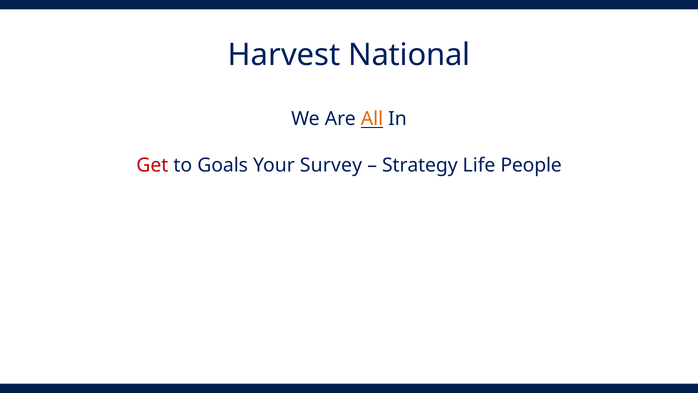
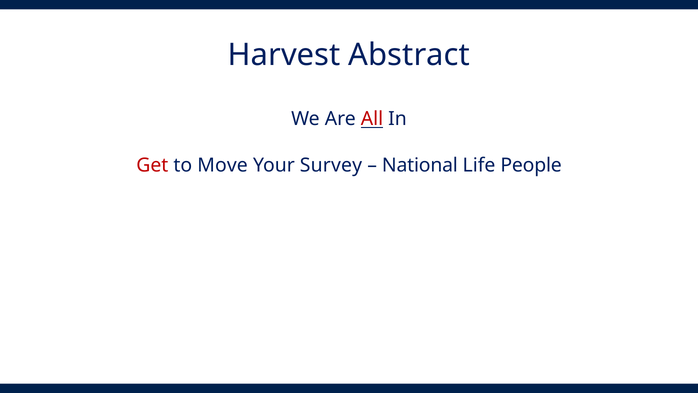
National: National -> Abstract
All colour: orange -> red
Goals: Goals -> Move
Strategy: Strategy -> National
